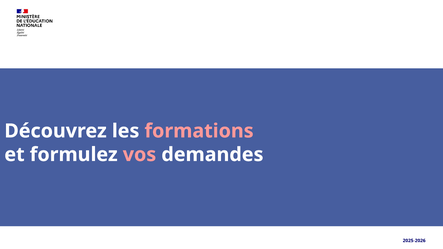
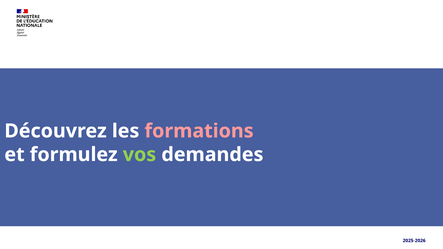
vos colour: pink -> light green
